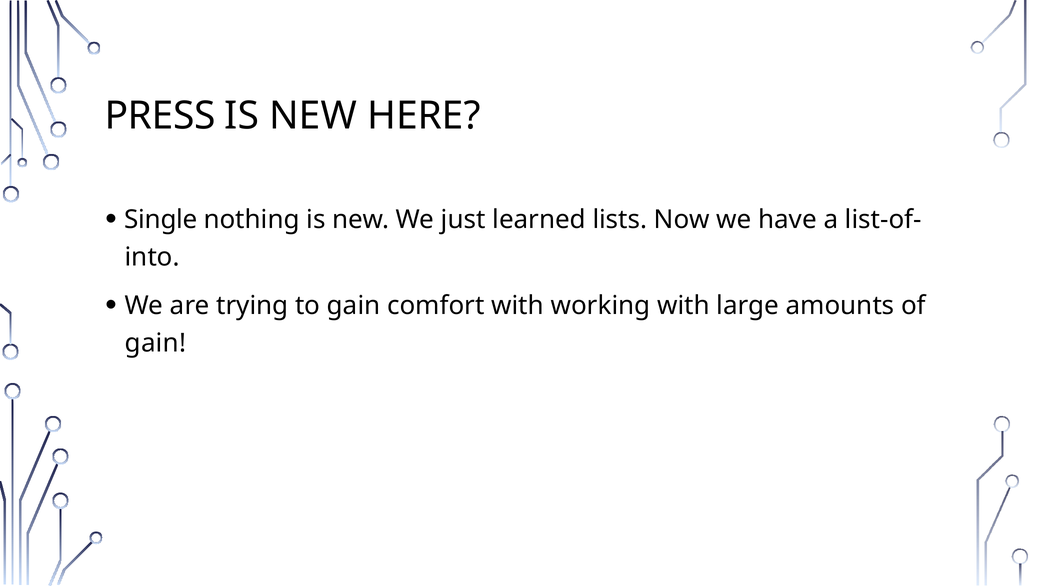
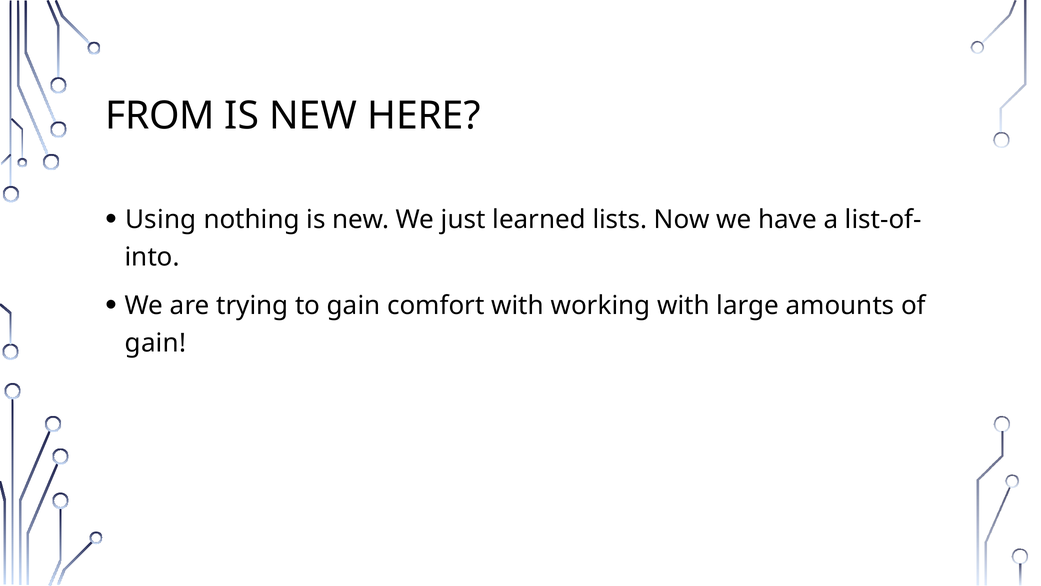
PRESS: PRESS -> FROM
Single: Single -> Using
